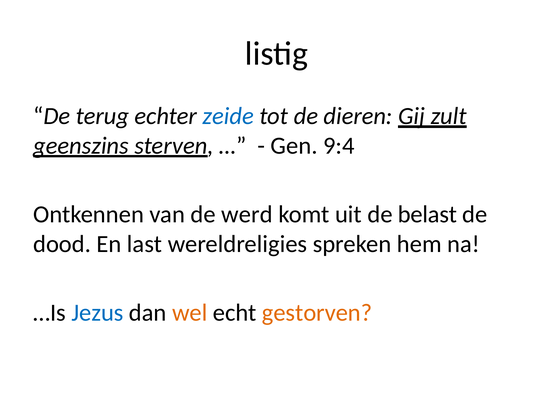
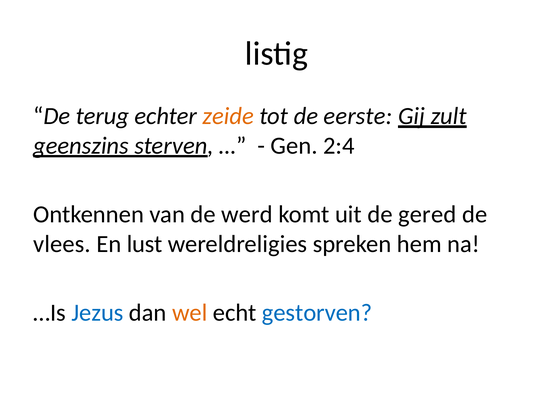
zeide colour: blue -> orange
dieren: dieren -> eerste
9:4: 9:4 -> 2:4
belast: belast -> gered
dood: dood -> vlees
last: last -> lust
gestorven colour: orange -> blue
